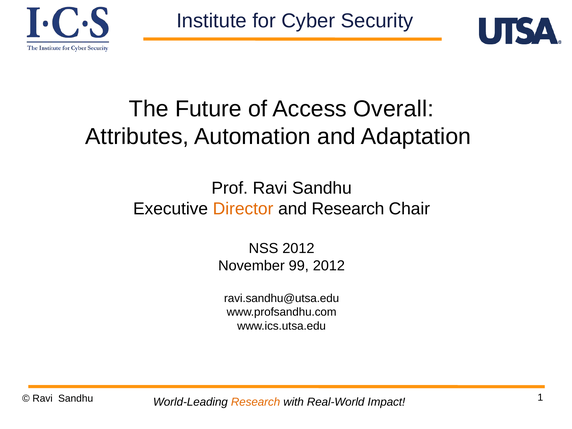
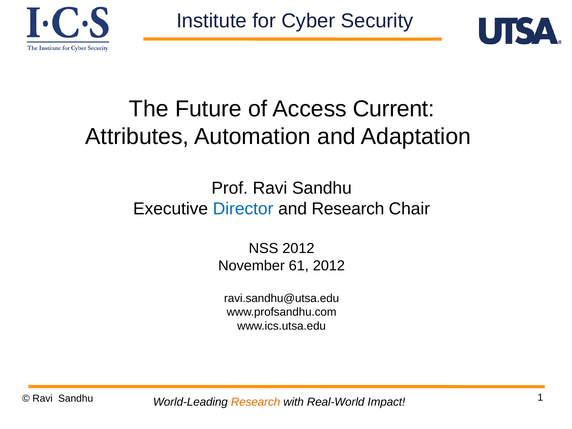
Overall: Overall -> Current
Director colour: orange -> blue
99: 99 -> 61
